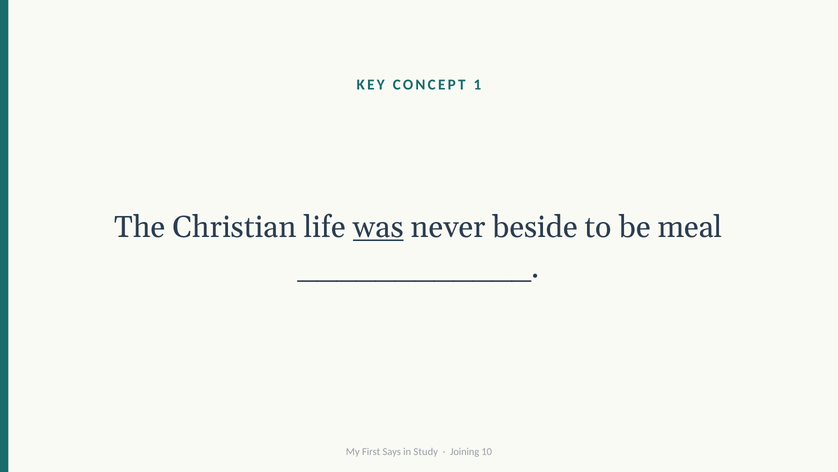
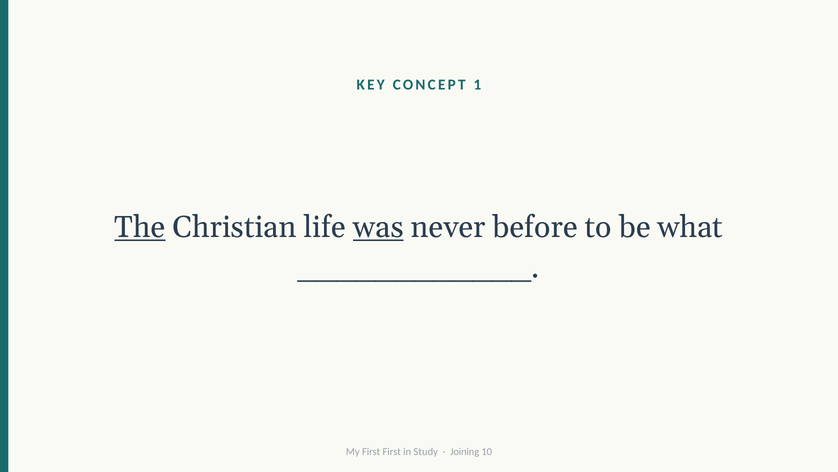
The underline: none -> present
beside: beside -> before
meal: meal -> what
First Says: Says -> First
